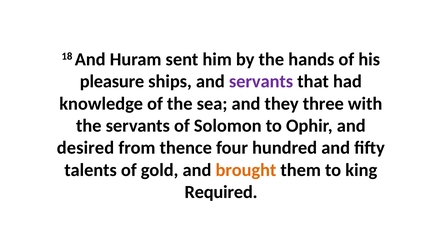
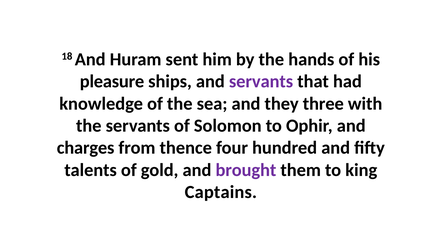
desired: desired -> charges
brought colour: orange -> purple
Required: Required -> Captains
